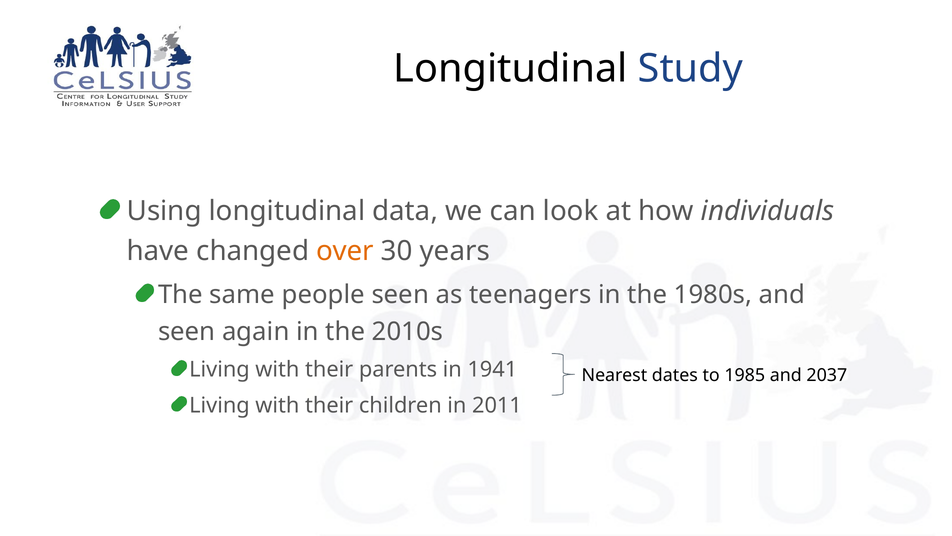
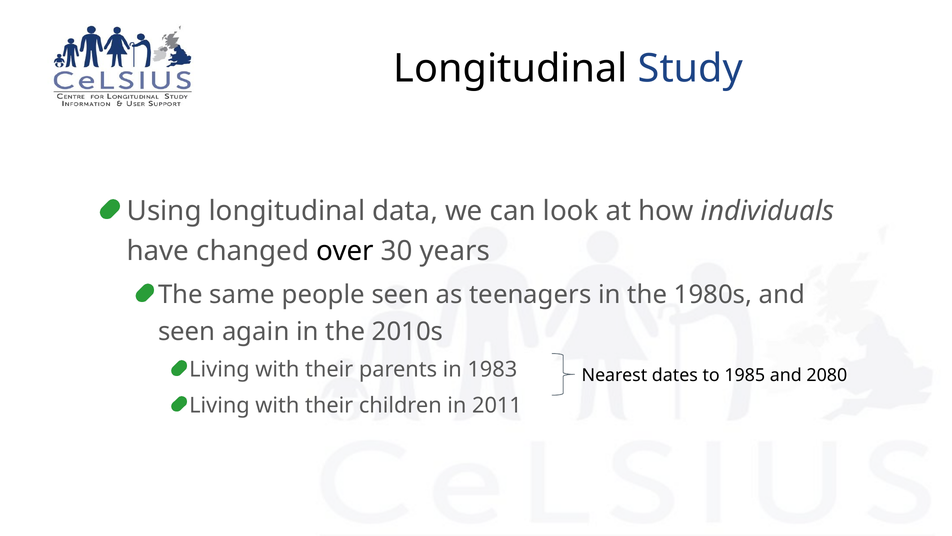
over colour: orange -> black
1941: 1941 -> 1983
2037: 2037 -> 2080
